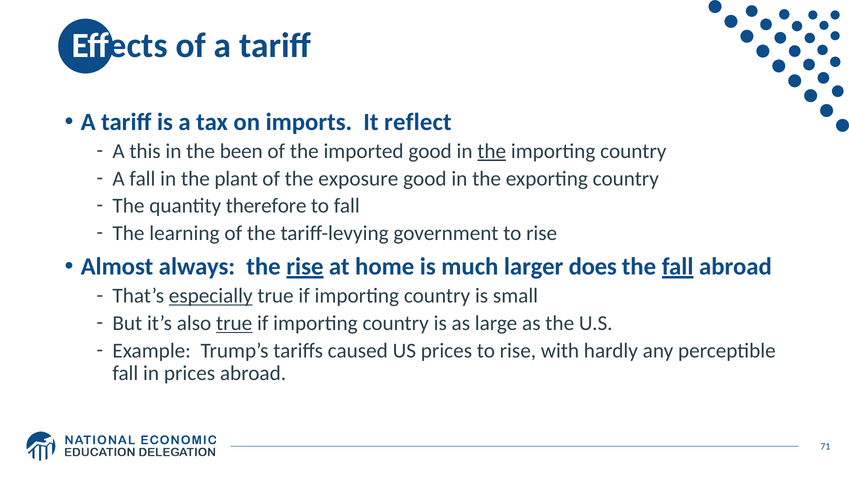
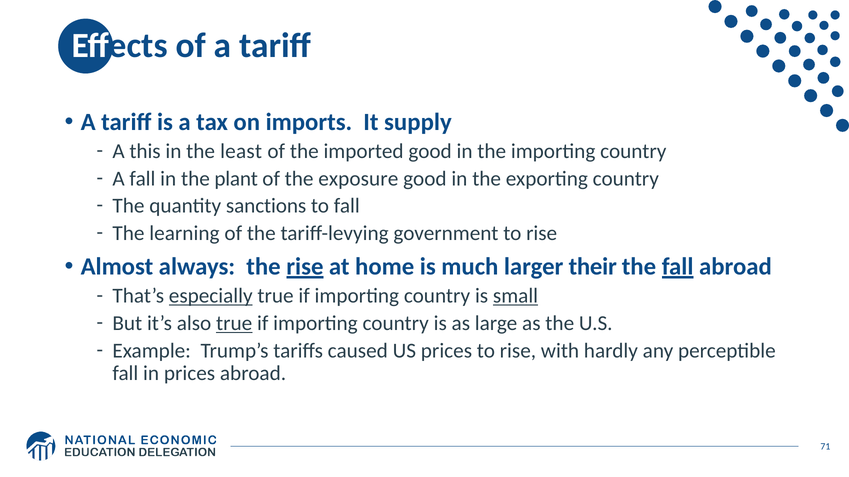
reflect: reflect -> supply
been: been -> least
the at (492, 151) underline: present -> none
therefore: therefore -> sanctions
does: does -> their
small underline: none -> present
